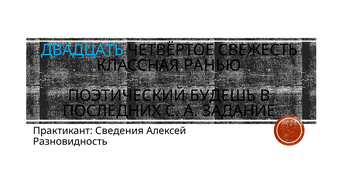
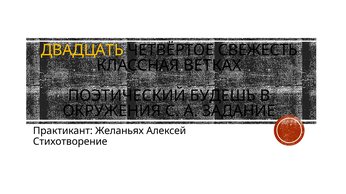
ДВАДЦАТЬ colour: light blue -> yellow
РАНЬЮ: РАНЬЮ -> ВЕТКАХ
ПОСЛЕДНИХ: ПОСЛЕДНИХ -> ОКРУЖЕНИЯ
Сведения: Сведения -> Желаньях
Разновидность: Разновидность -> Стихотворение
